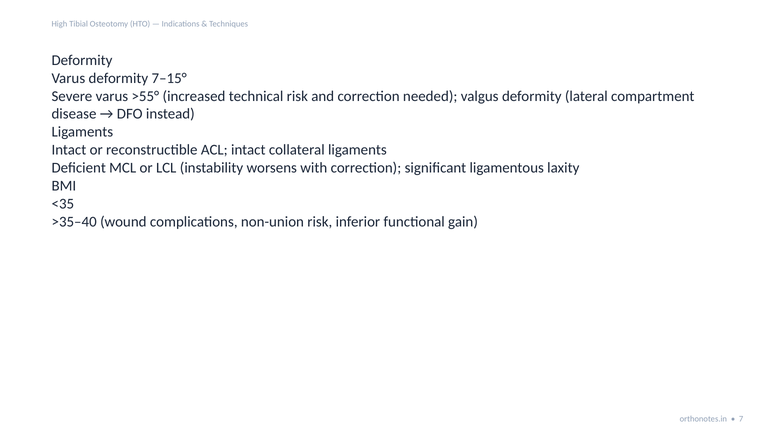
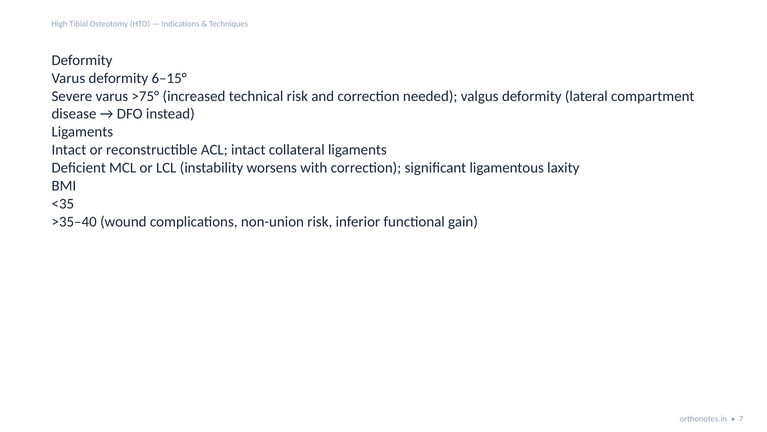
7–15°: 7–15° -> 6–15°
>55°: >55° -> >75°
